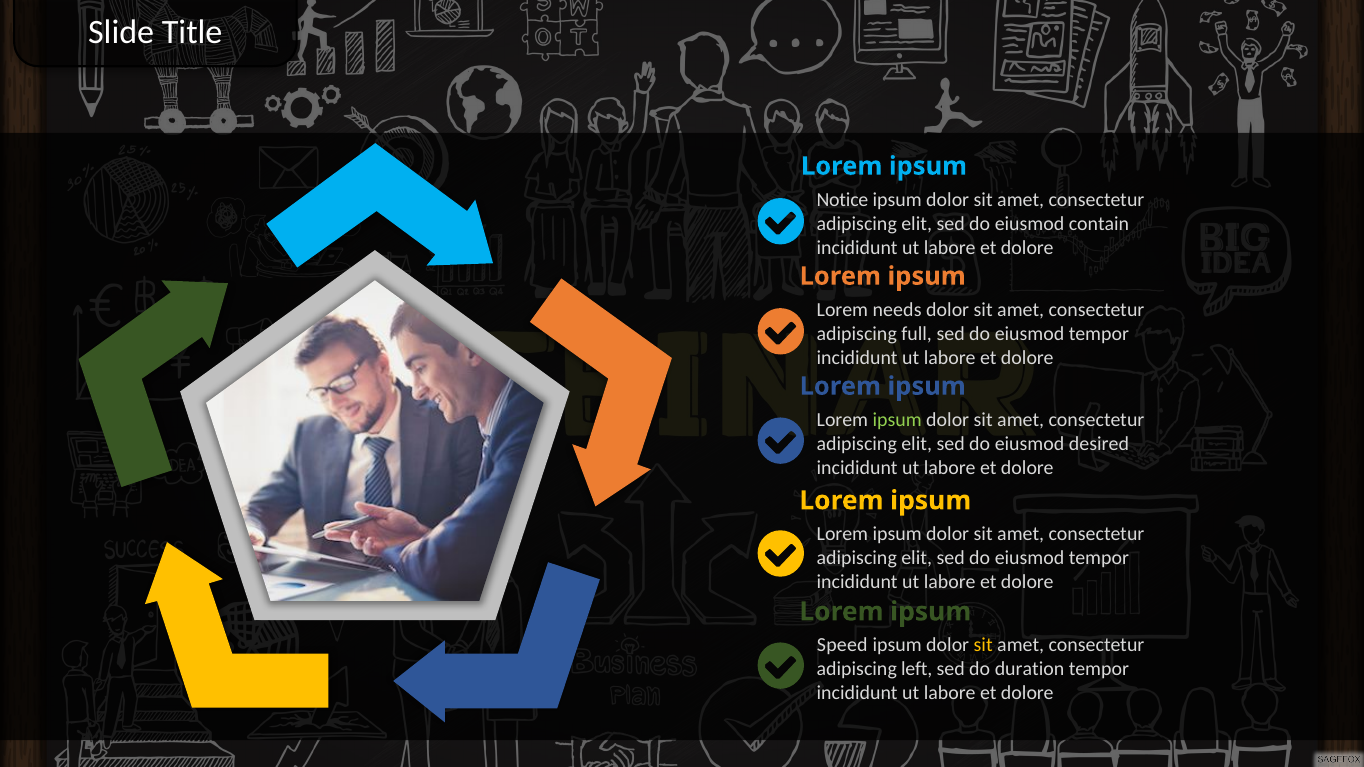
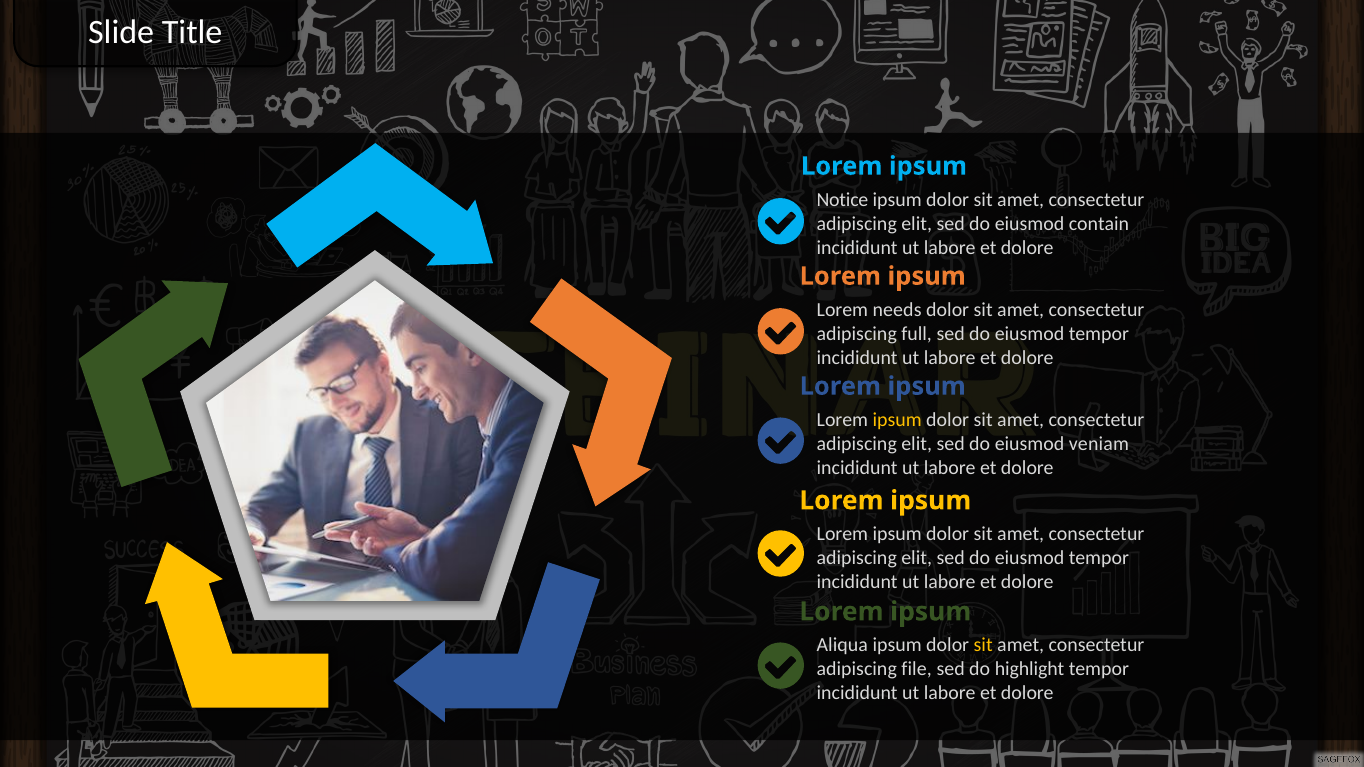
ipsum at (897, 420) colour: light green -> yellow
desired: desired -> veniam
Speed: Speed -> Aliqua
left: left -> file
duration: duration -> highlight
